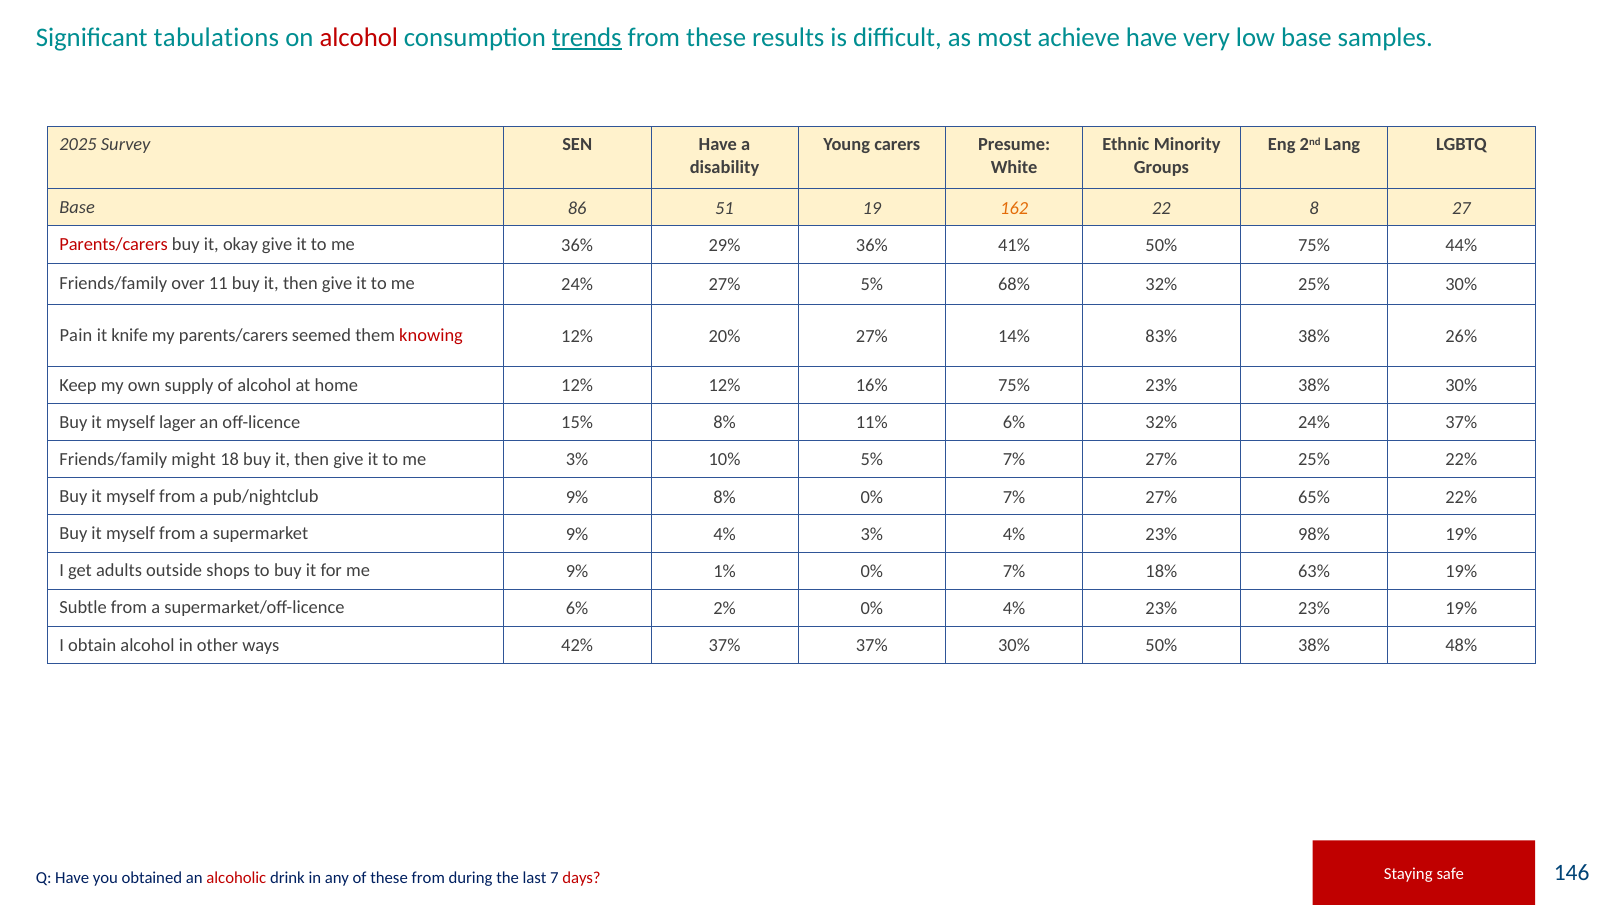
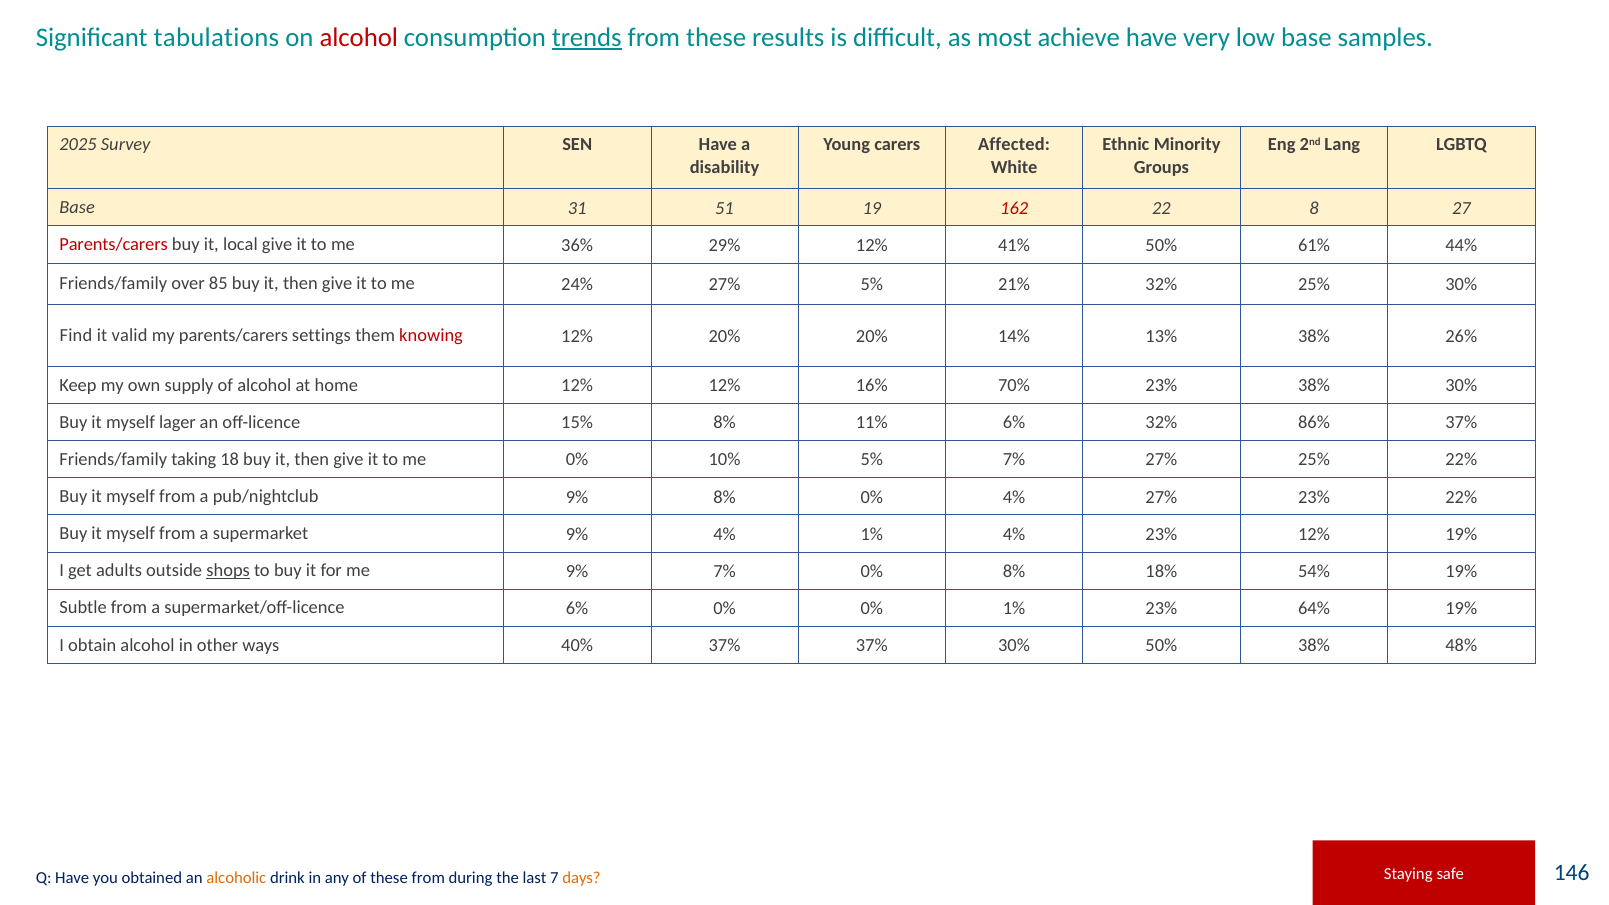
Presume: Presume -> Affected
86: 86 -> 31
162 colour: orange -> red
okay: okay -> local
29% 36%: 36% -> 12%
50% 75%: 75% -> 61%
11: 11 -> 85
68%: 68% -> 21%
Pain: Pain -> Find
knife: knife -> valid
seemed: seemed -> settings
20% 27%: 27% -> 20%
83%: 83% -> 13%
16% 75%: 75% -> 70%
32% 24%: 24% -> 86%
might: might -> taking
me 3%: 3% -> 0%
8% 0% 7%: 7% -> 4%
27% 65%: 65% -> 23%
4% 3%: 3% -> 1%
23% 98%: 98% -> 12%
shops underline: none -> present
9% 1%: 1% -> 7%
7% at (1014, 571): 7% -> 8%
63%: 63% -> 54%
6% 2%: 2% -> 0%
0% 4%: 4% -> 1%
23% 23%: 23% -> 64%
42%: 42% -> 40%
alcoholic colour: red -> orange
days colour: red -> orange
